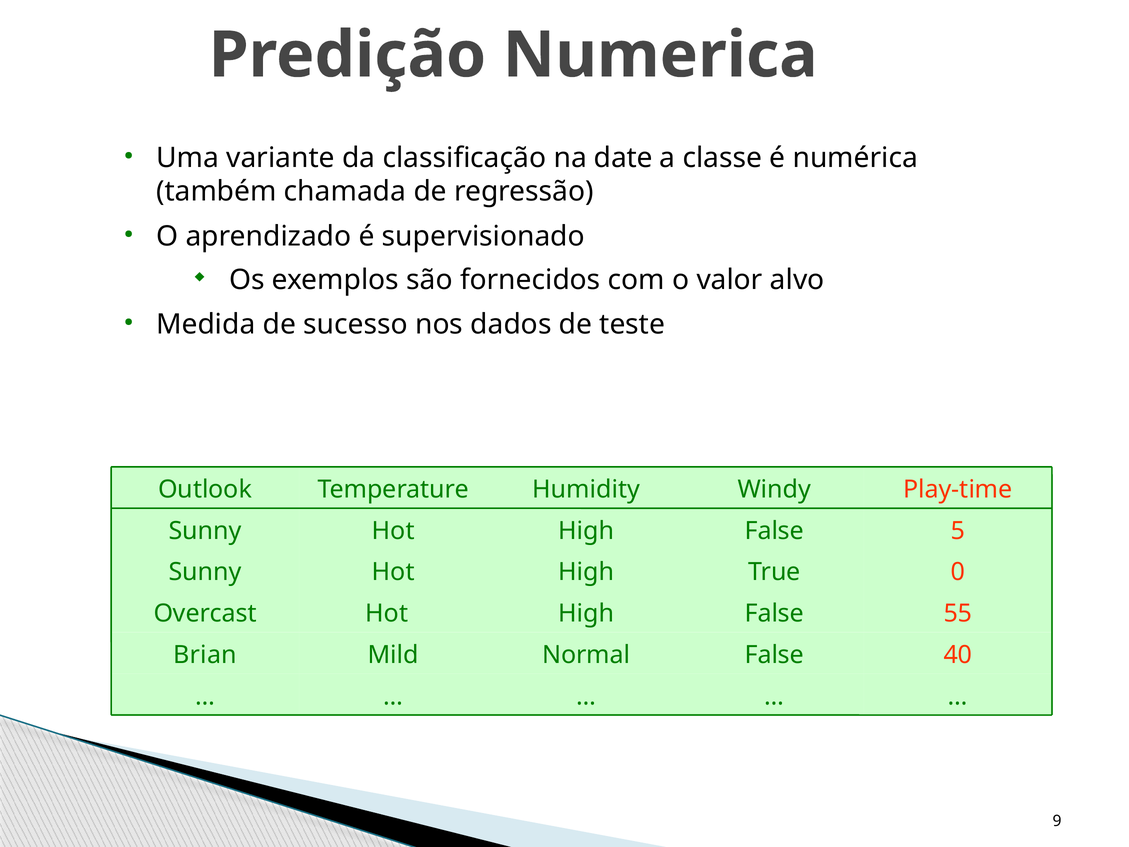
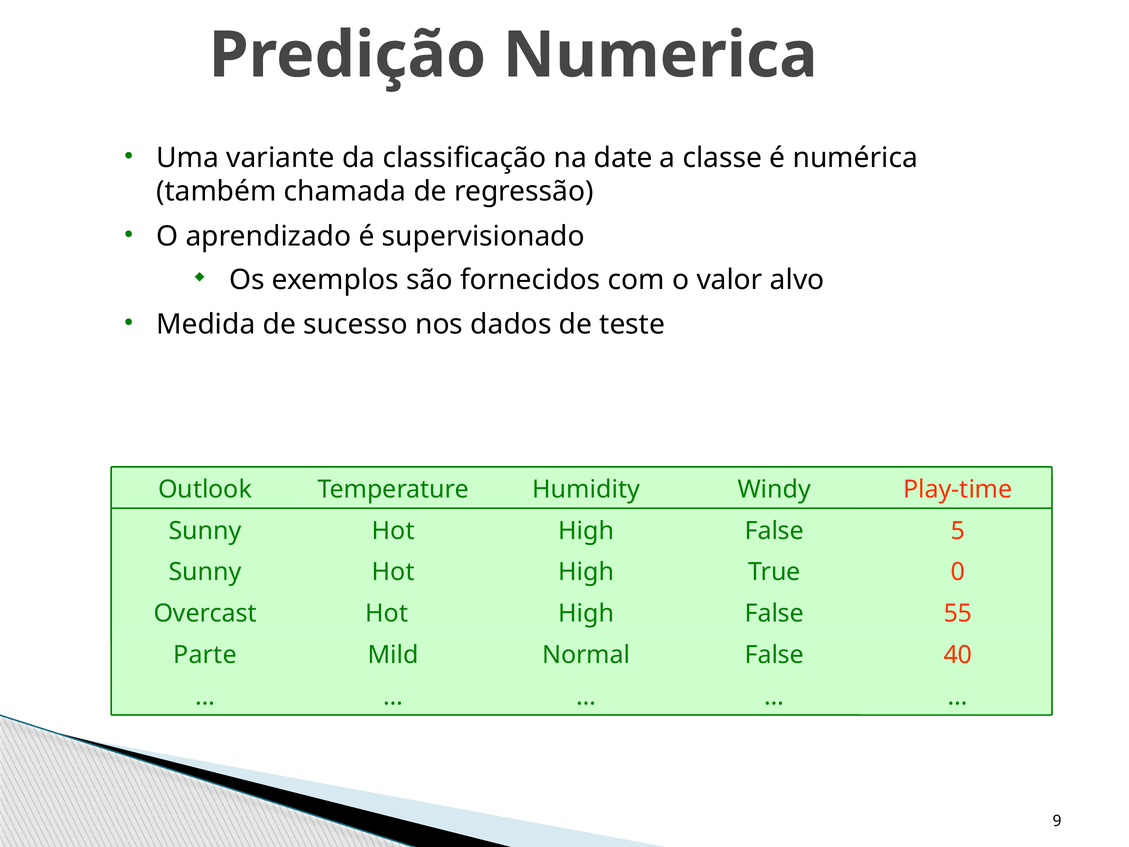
Brian: Brian -> Parte
